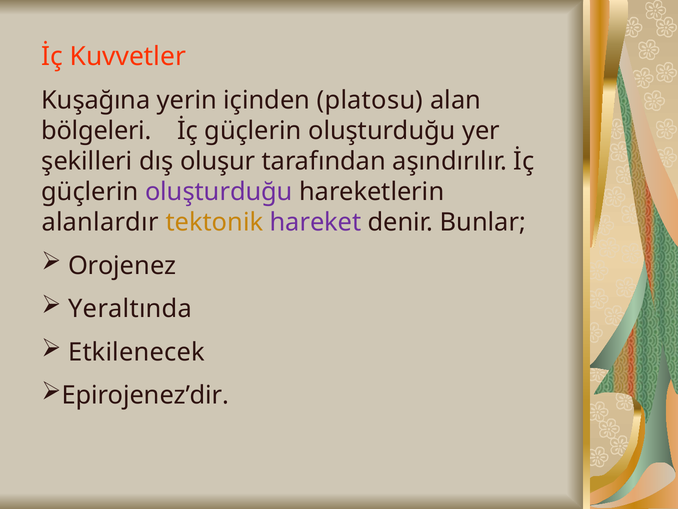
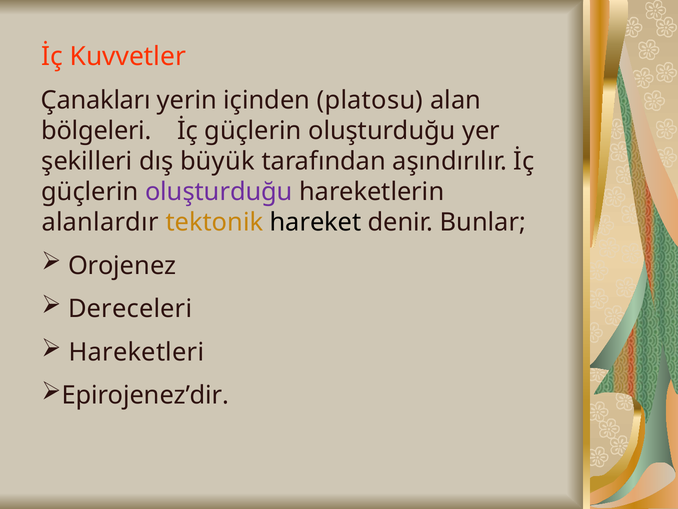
Kuşağına: Kuşağına -> Çanakları
oluşur: oluşur -> büyük
hareket colour: purple -> black
Yeraltında: Yeraltında -> Dereceleri
Etkilenecek: Etkilenecek -> Hareketleri
